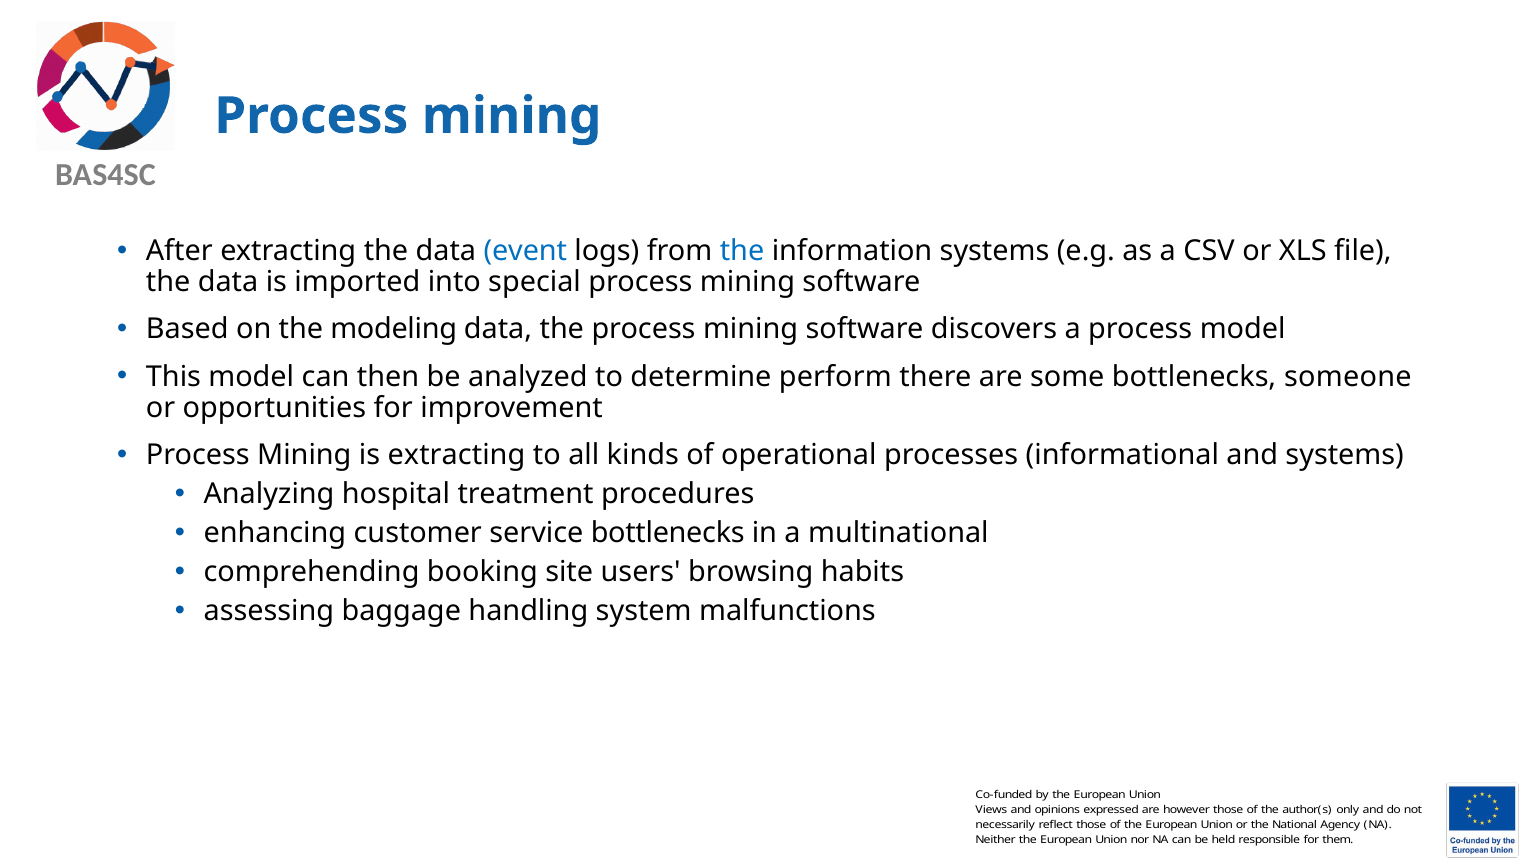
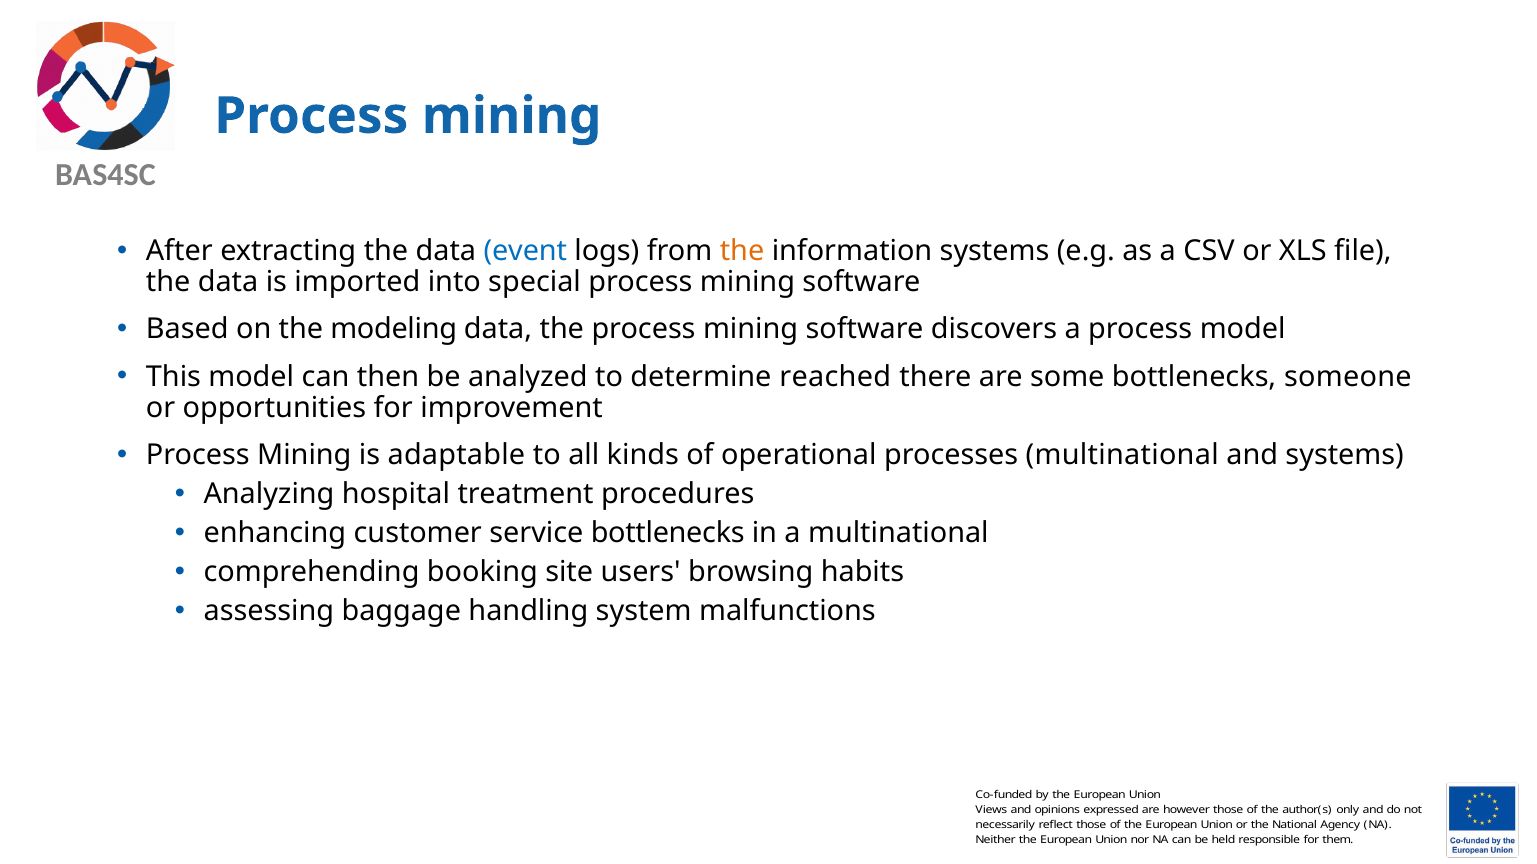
the at (742, 251) colour: blue -> orange
perform: perform -> reached
is extracting: extracting -> adaptable
processes informational: informational -> multinational
